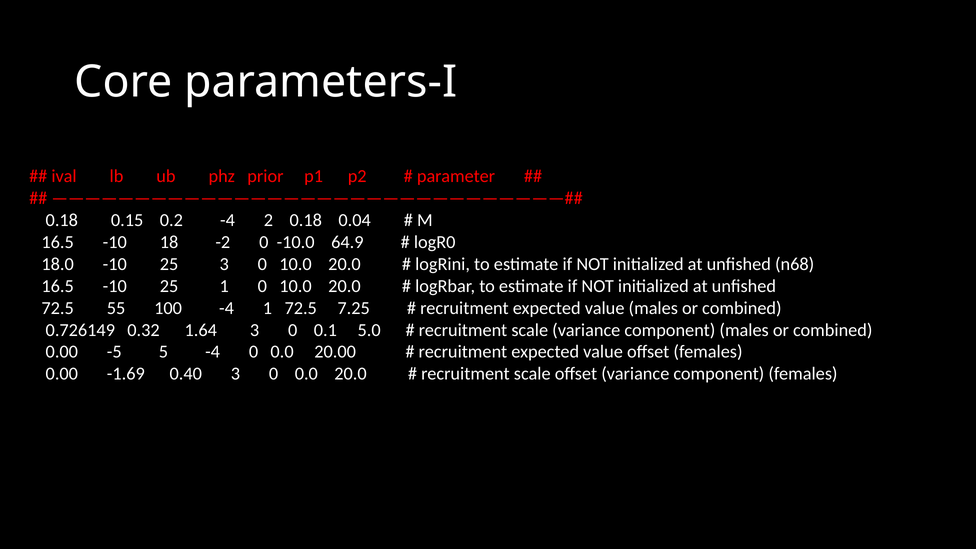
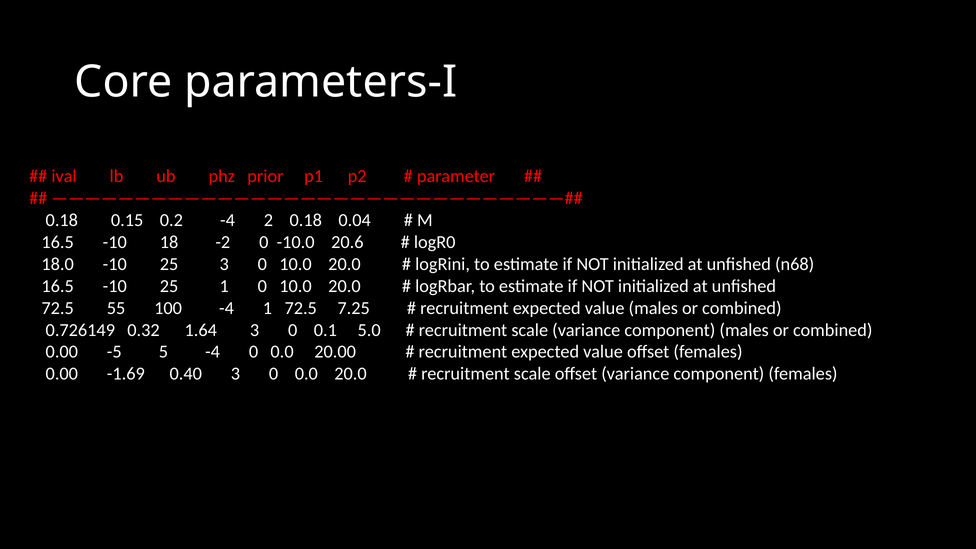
64.9: 64.9 -> 20.6
